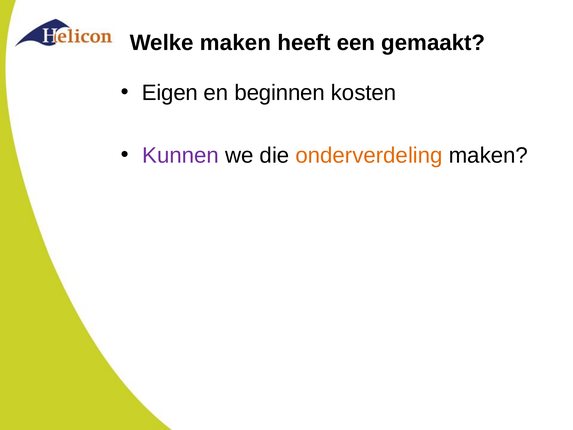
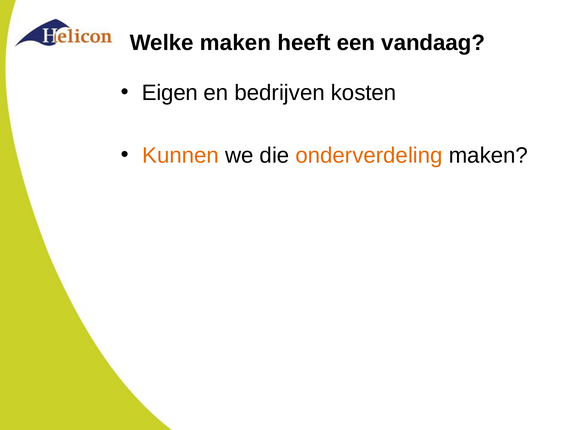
gemaakt: gemaakt -> vandaag
beginnen: beginnen -> bedrijven
Kunnen colour: purple -> orange
